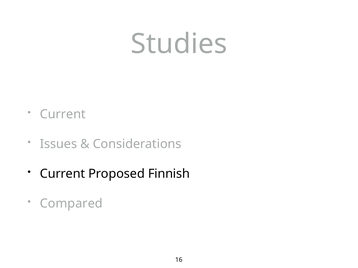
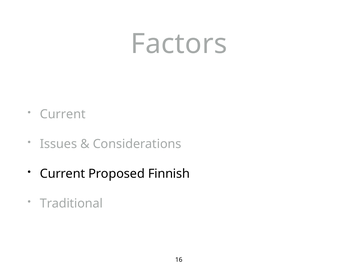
Studies: Studies -> Factors
Compared: Compared -> Traditional
